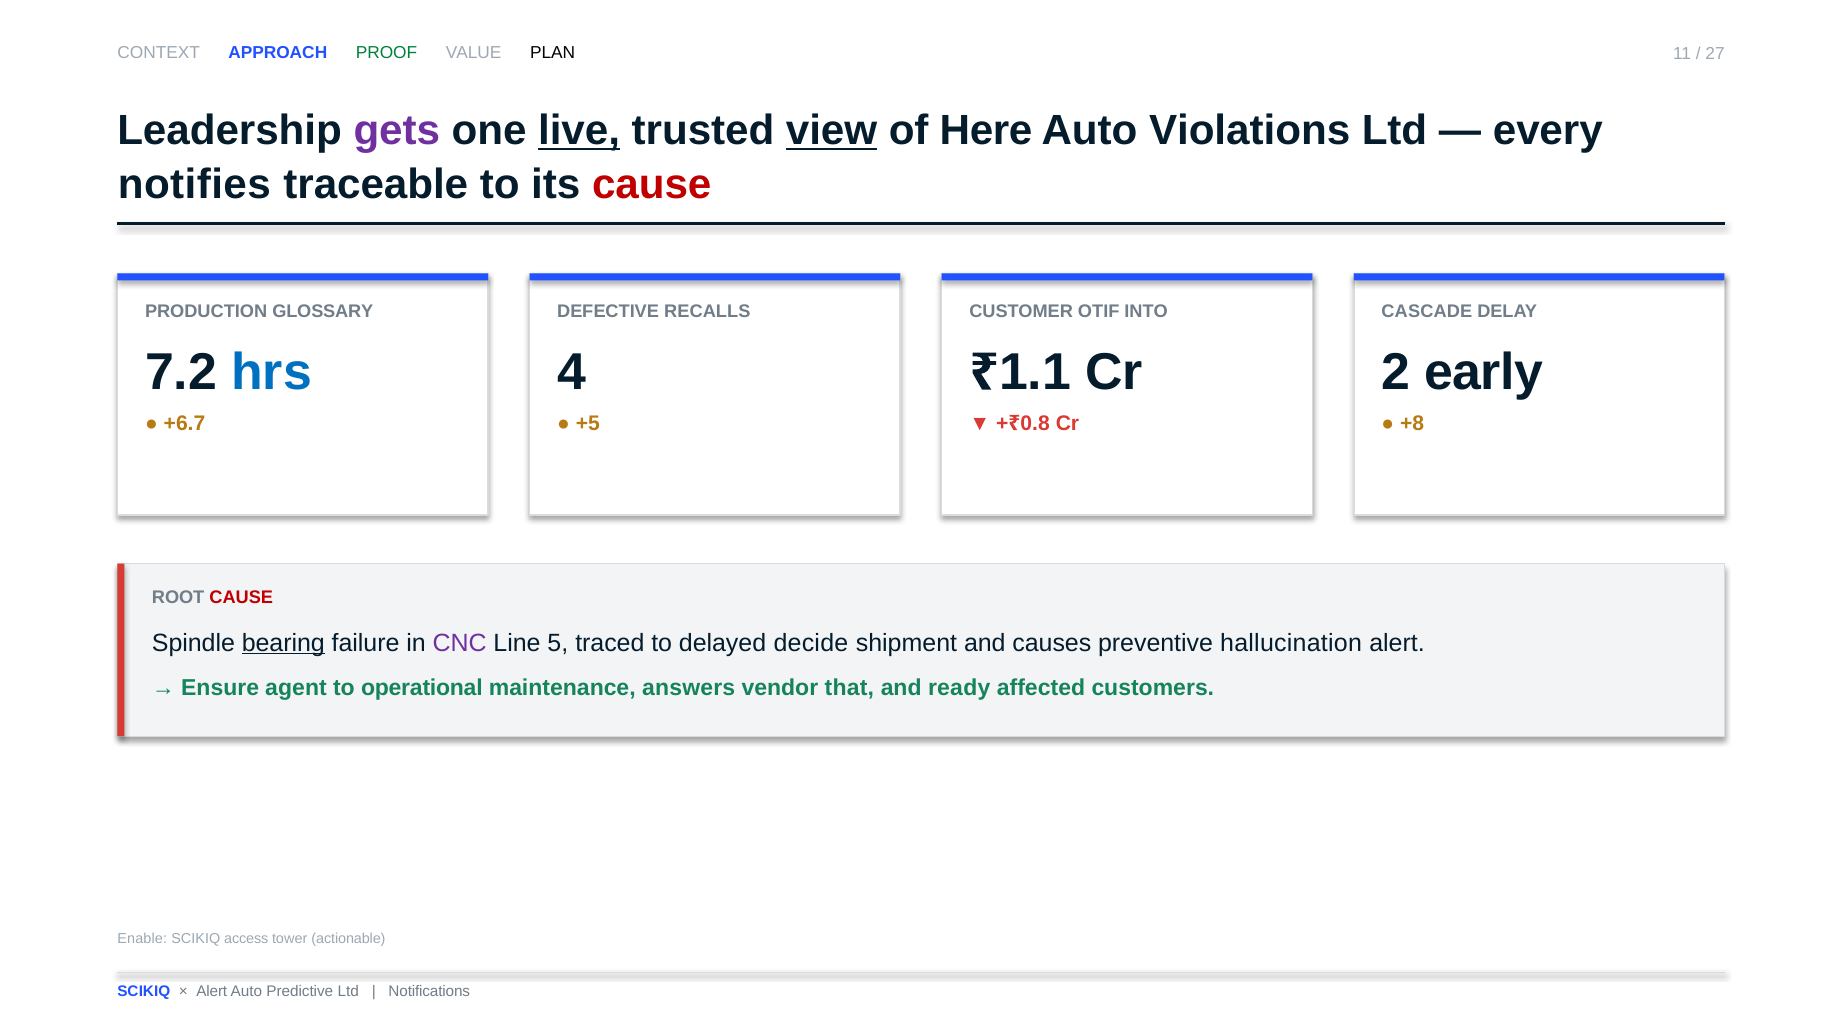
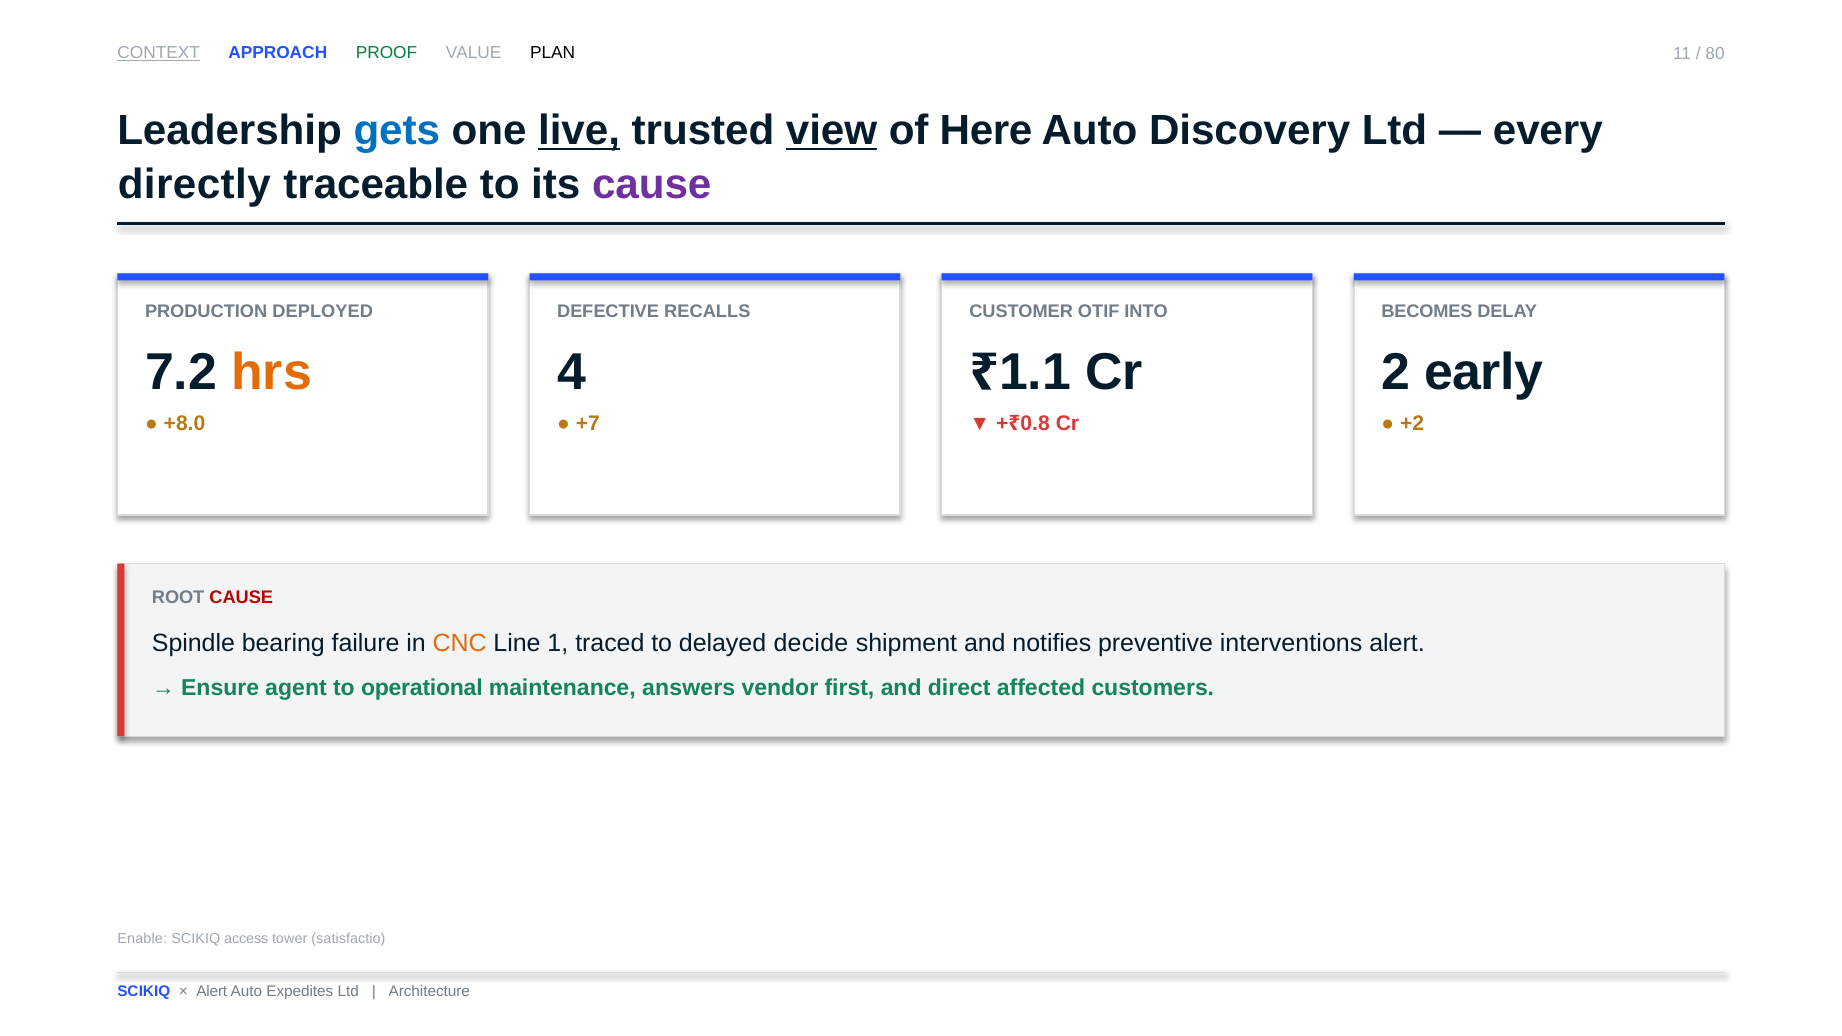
CONTEXT underline: none -> present
27: 27 -> 80
gets colour: purple -> blue
Violations: Violations -> Discovery
notifies: notifies -> directly
cause at (652, 184) colour: red -> purple
GLOSSARY: GLOSSARY -> DEPLOYED
CASCADE: CASCADE -> BECOMES
hrs colour: blue -> orange
+6.7: +6.7 -> +8.0
+5: +5 -> +7
+8: +8 -> +2
bearing underline: present -> none
CNC colour: purple -> orange
5: 5 -> 1
causes: causes -> notifies
hallucination: hallucination -> interventions
that: that -> first
ready: ready -> direct
actionable: actionable -> satisfactio
Predictive: Predictive -> Expedites
Notifications: Notifications -> Architecture
